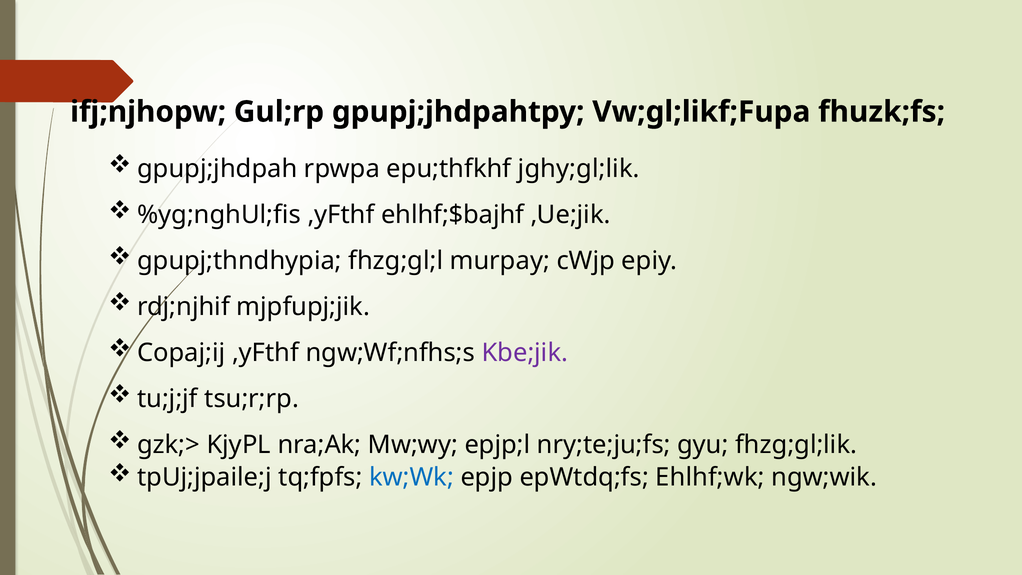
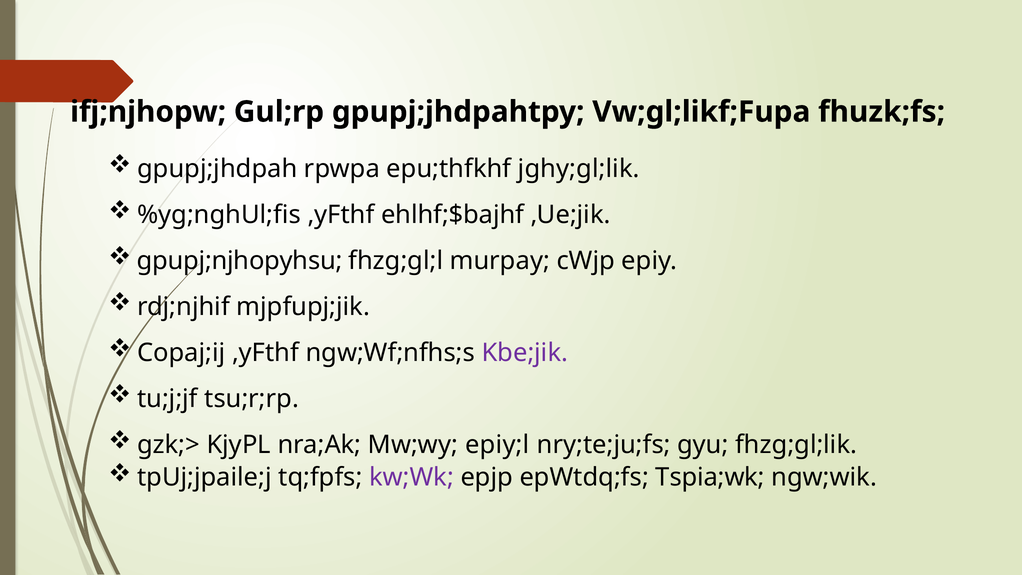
gpupj;thndhypia: gpupj;thndhypia -> gpupj;njhopyhsu
epjp;l: epjp;l -> epiy;l
kw;Wk colour: blue -> purple
Ehlhf;wk: Ehlhf;wk -> Tspia;wk
